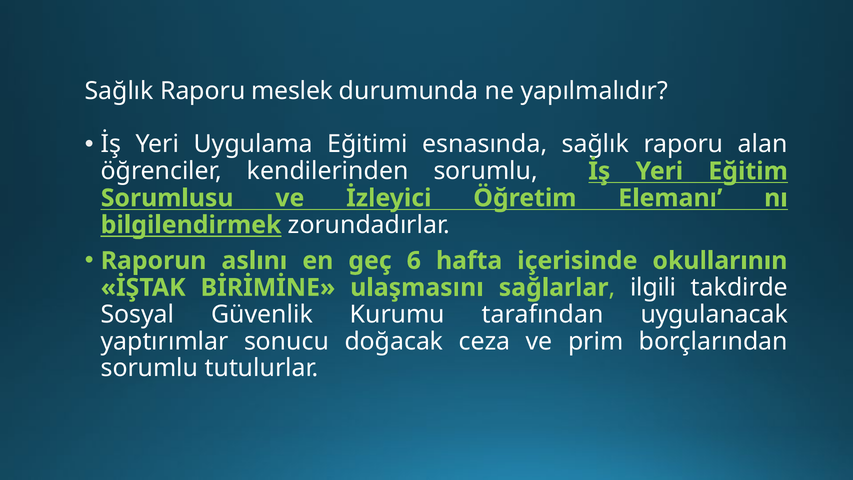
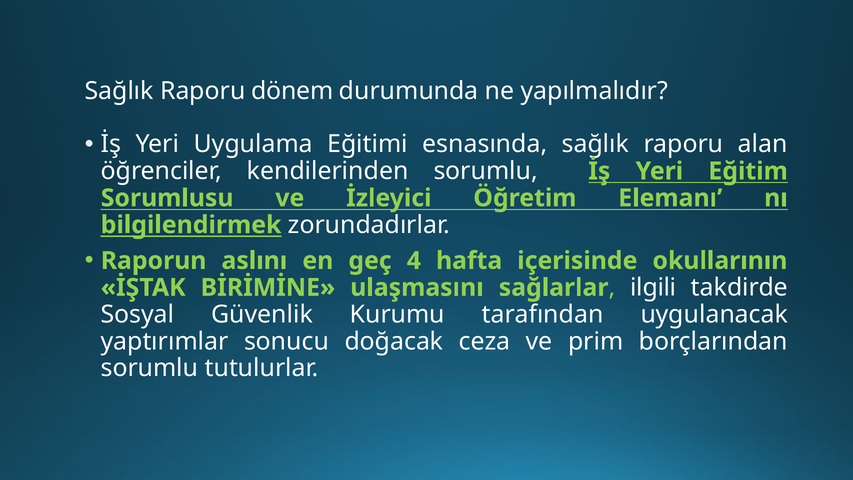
meslek: meslek -> dönem
6: 6 -> 4
